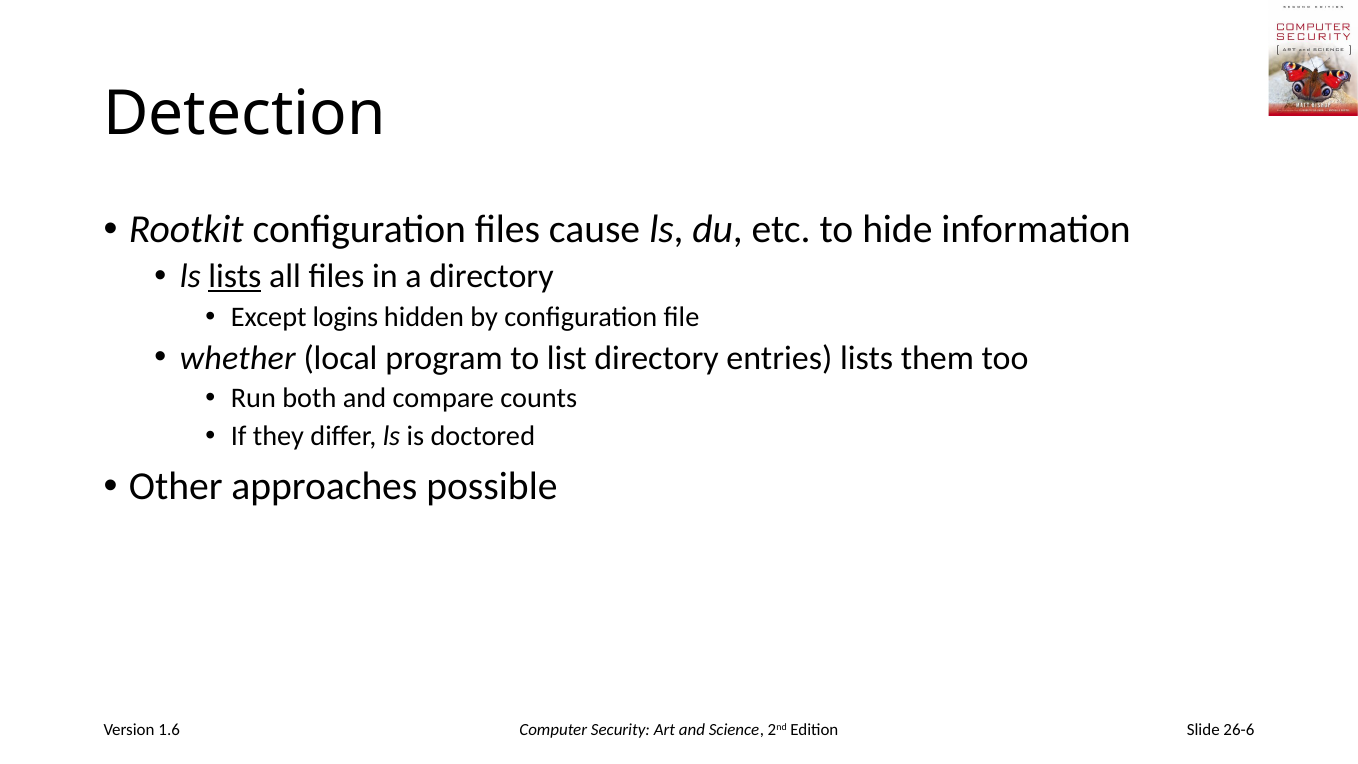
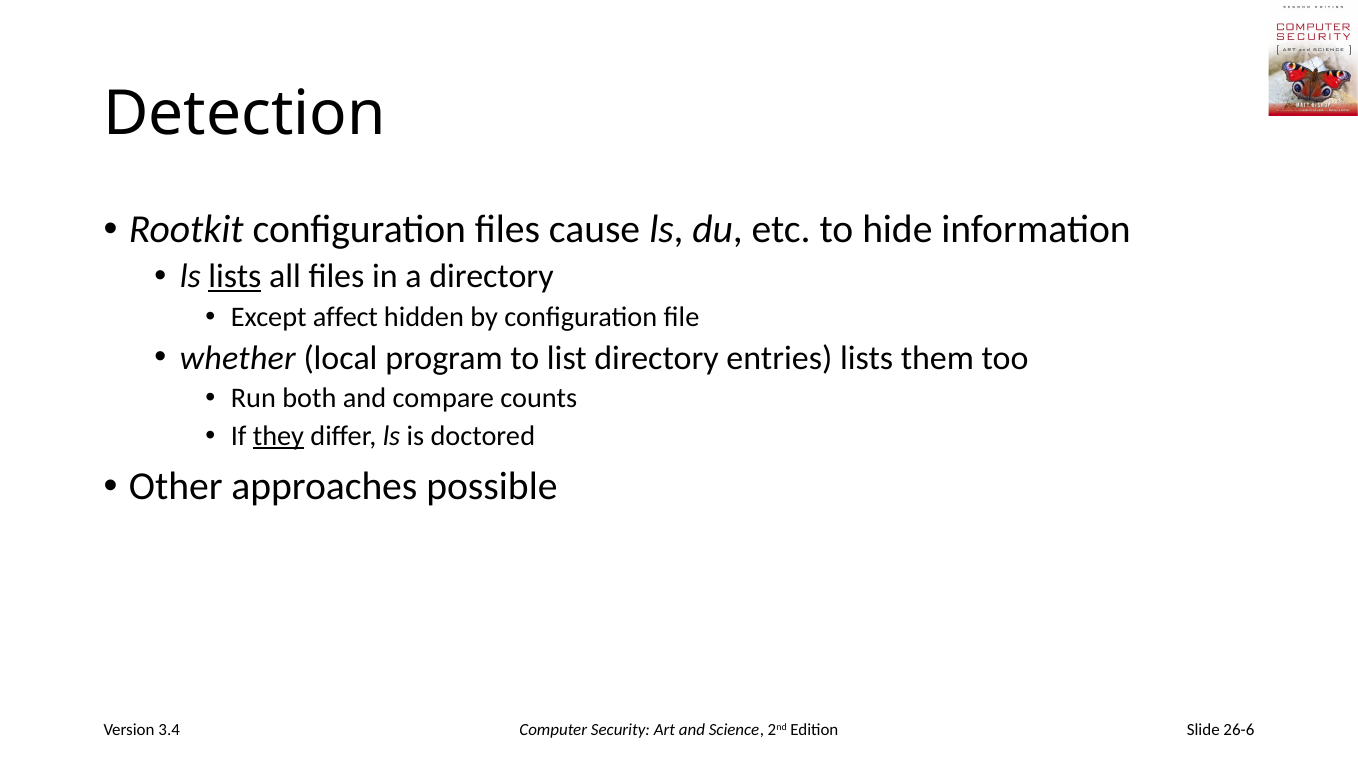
logins: logins -> affect
they underline: none -> present
1.6: 1.6 -> 3.4
